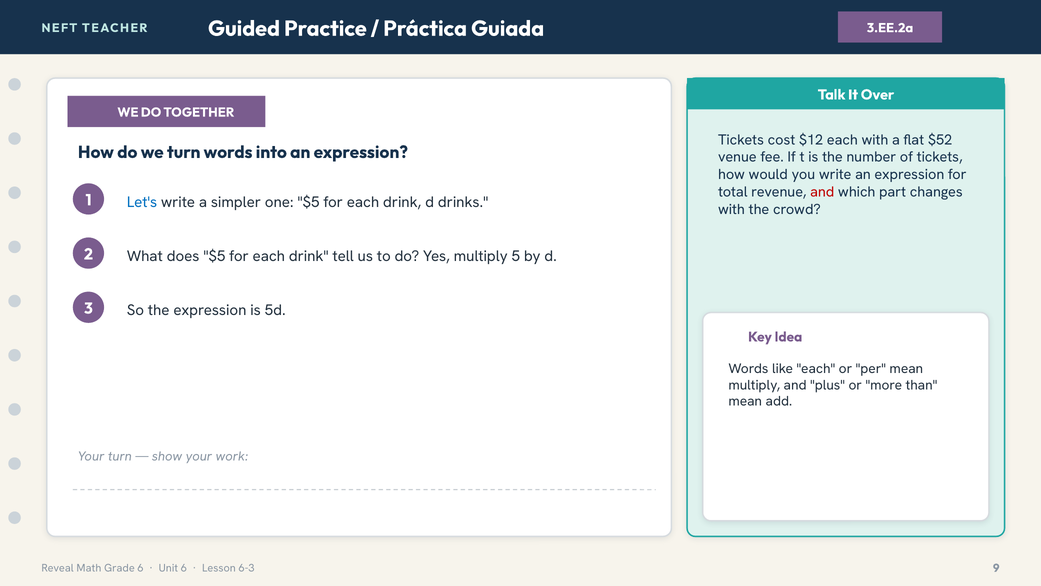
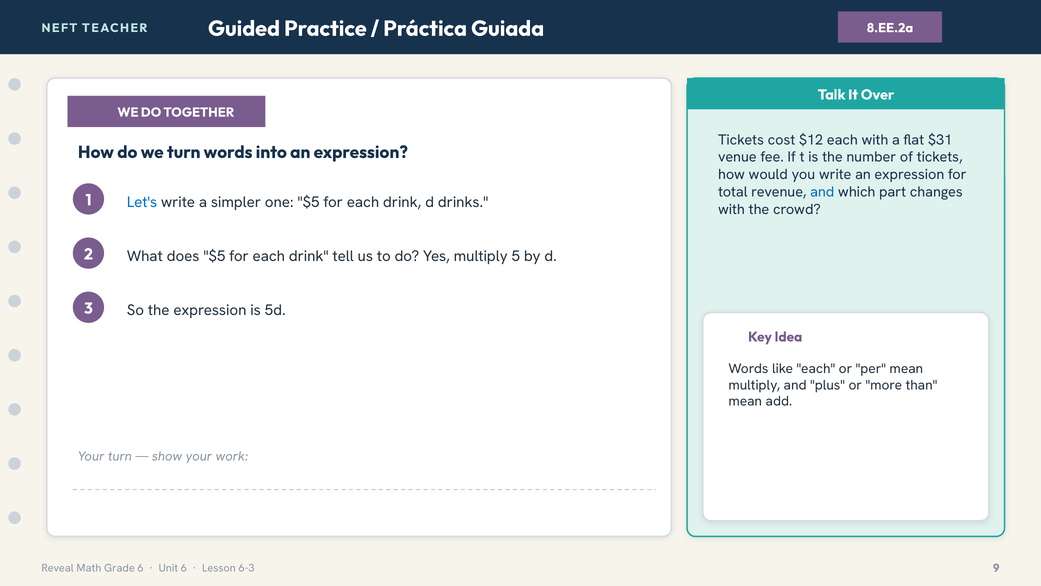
3.EE.2a: 3.EE.2a -> 8.EE.2a
$52: $52 -> $31
and at (822, 192) colour: red -> blue
